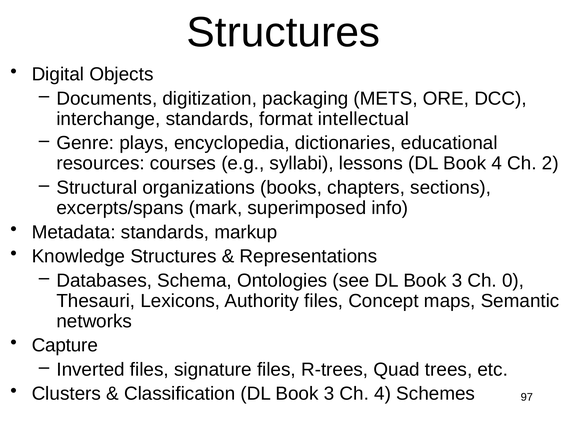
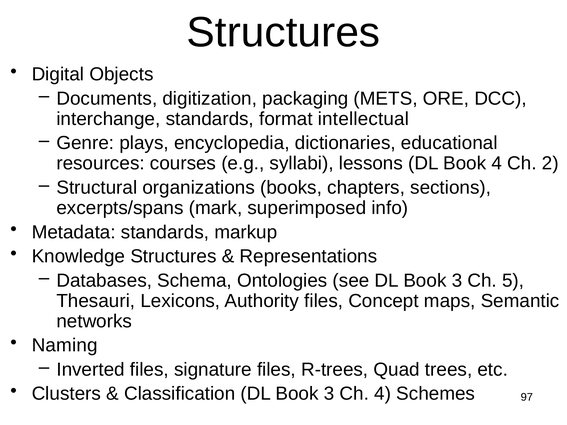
0: 0 -> 5
Capture: Capture -> Naming
